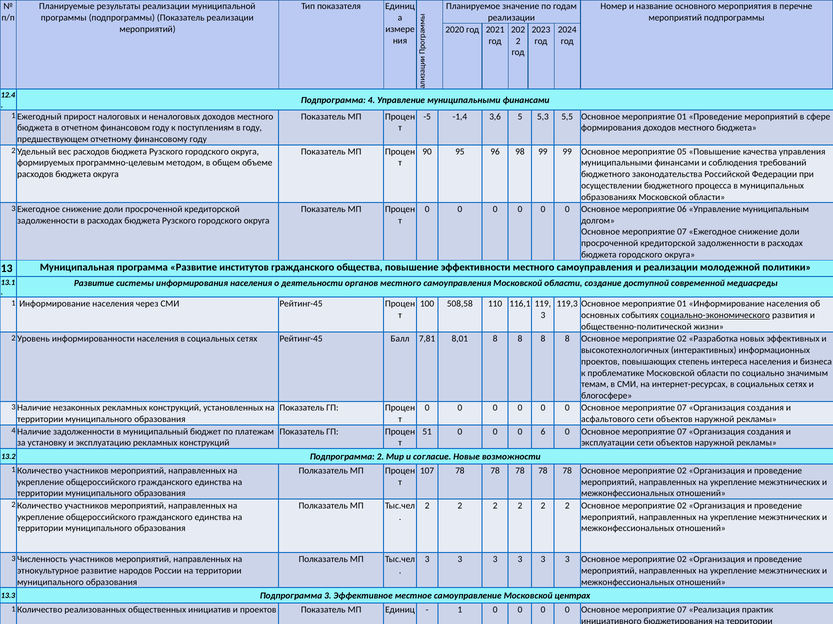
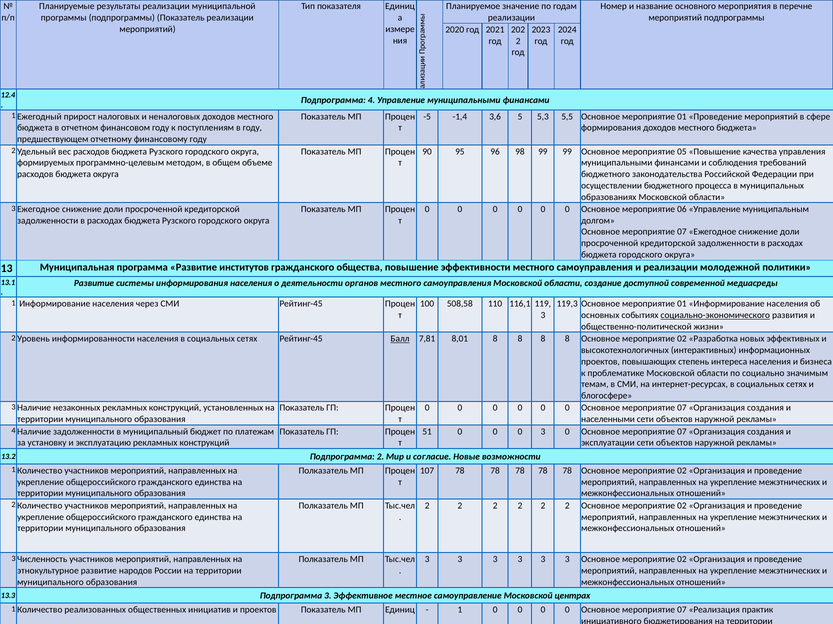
Балл underline: none -> present
асфальтового: асфальтового -> населенными
0 6: 6 -> 3
